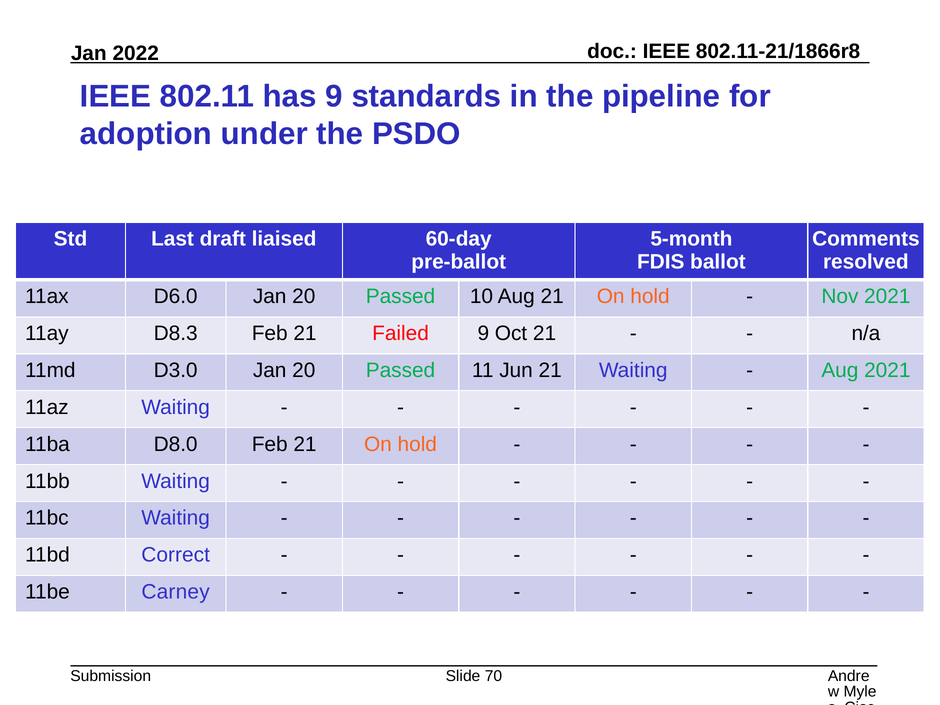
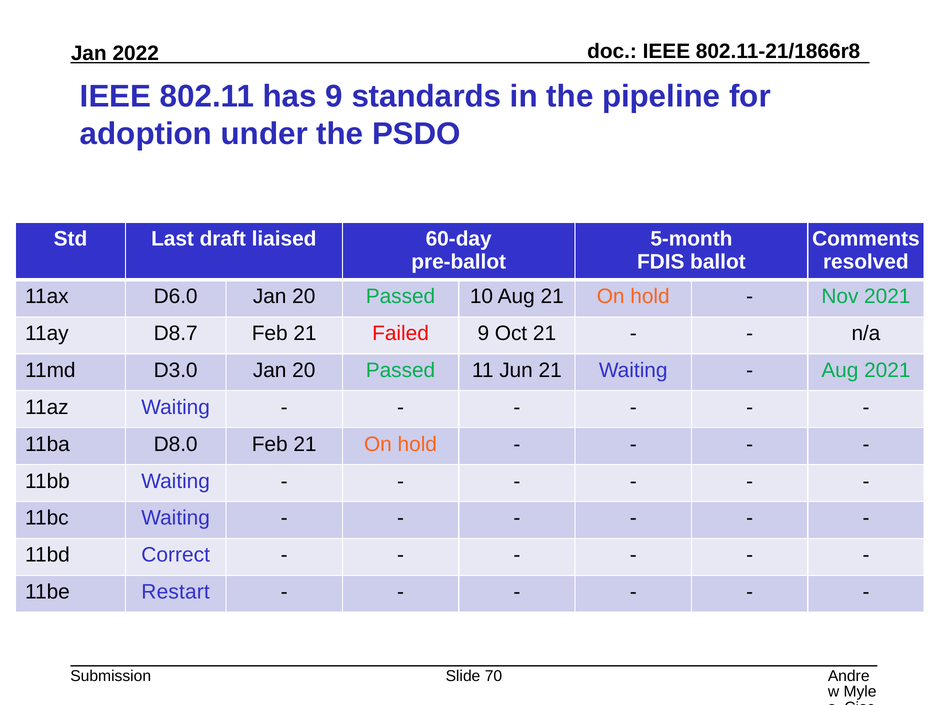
D8.3: D8.3 -> D8.7
Carney: Carney -> Restart
